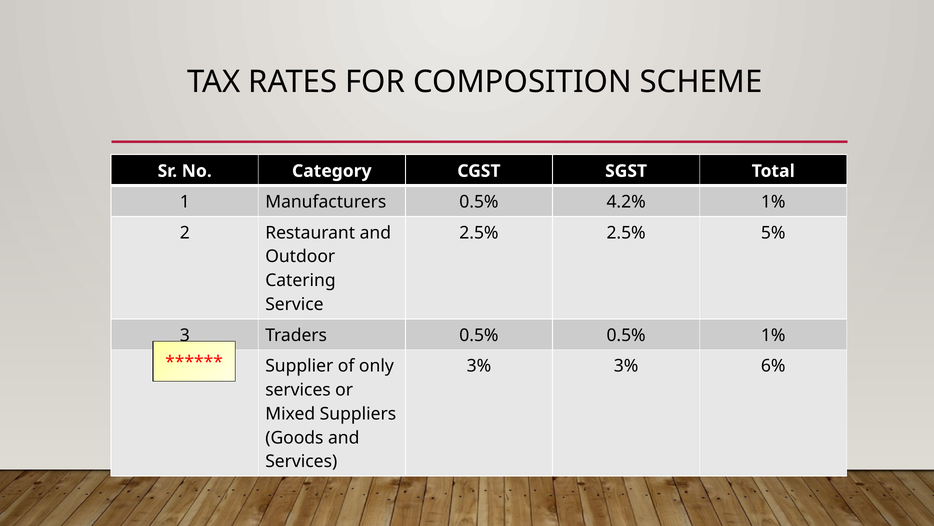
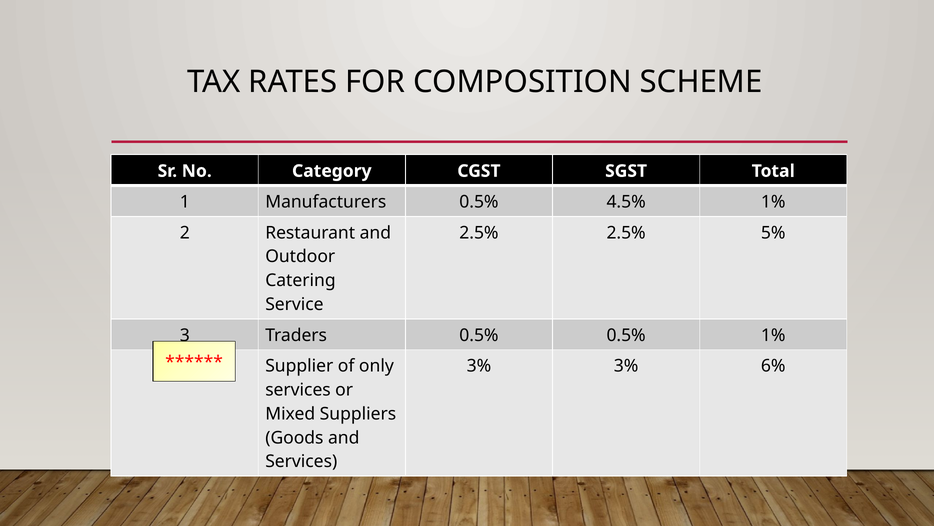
4.2%: 4.2% -> 4.5%
